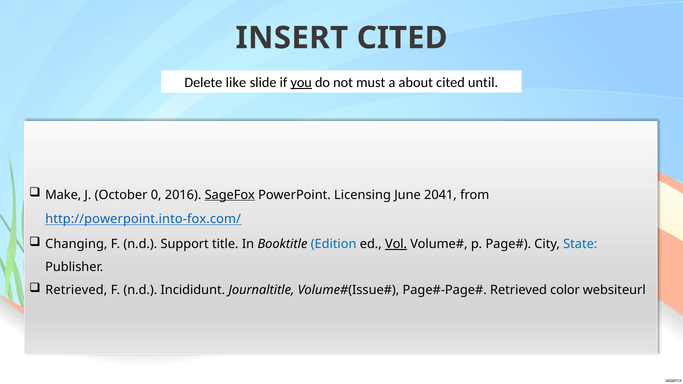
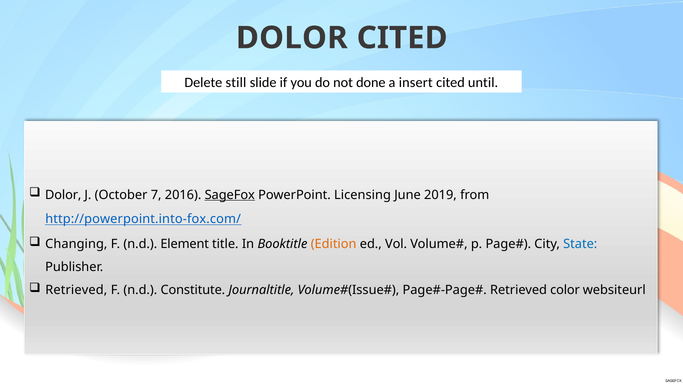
INSERT at (292, 38): INSERT -> DOLOR
like: like -> still
you underline: present -> none
must: must -> done
about: about -> insert
Make at (63, 195): Make -> Dolor
0: 0 -> 7
2041: 2041 -> 2019
Support: Support -> Element
Edition colour: blue -> orange
Vol underline: present -> none
Incididunt: Incididunt -> Constitute
